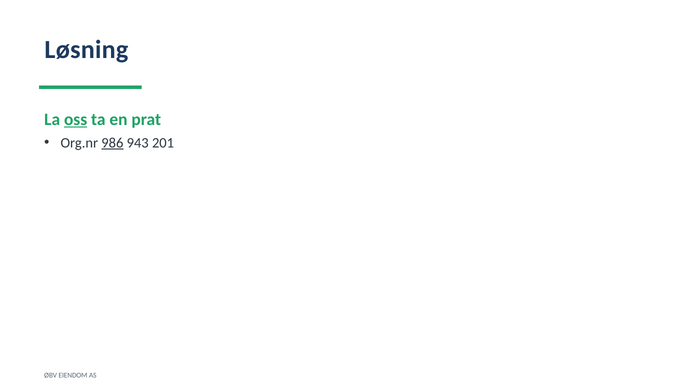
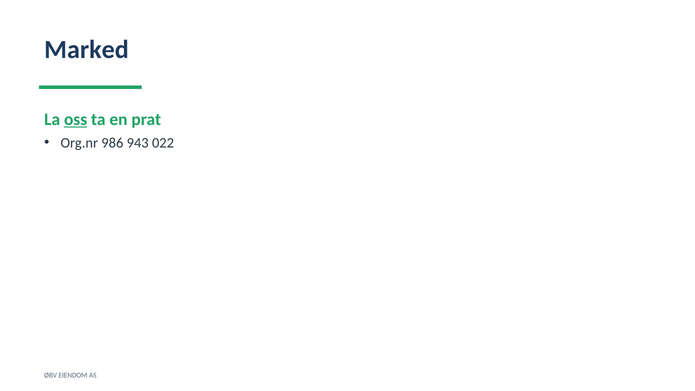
Løsning: Løsning -> Marked
986 underline: present -> none
201: 201 -> 022
